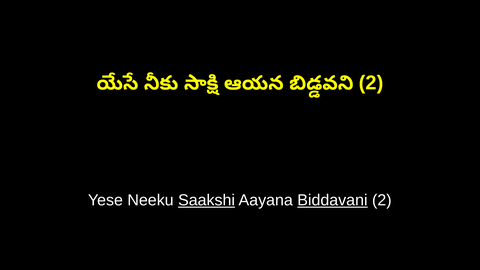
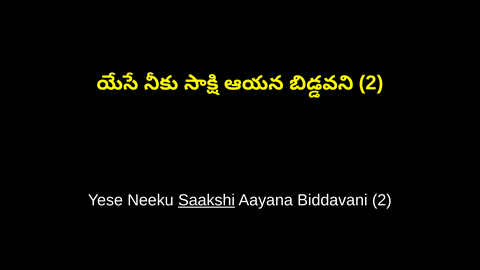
Biddavani underline: present -> none
